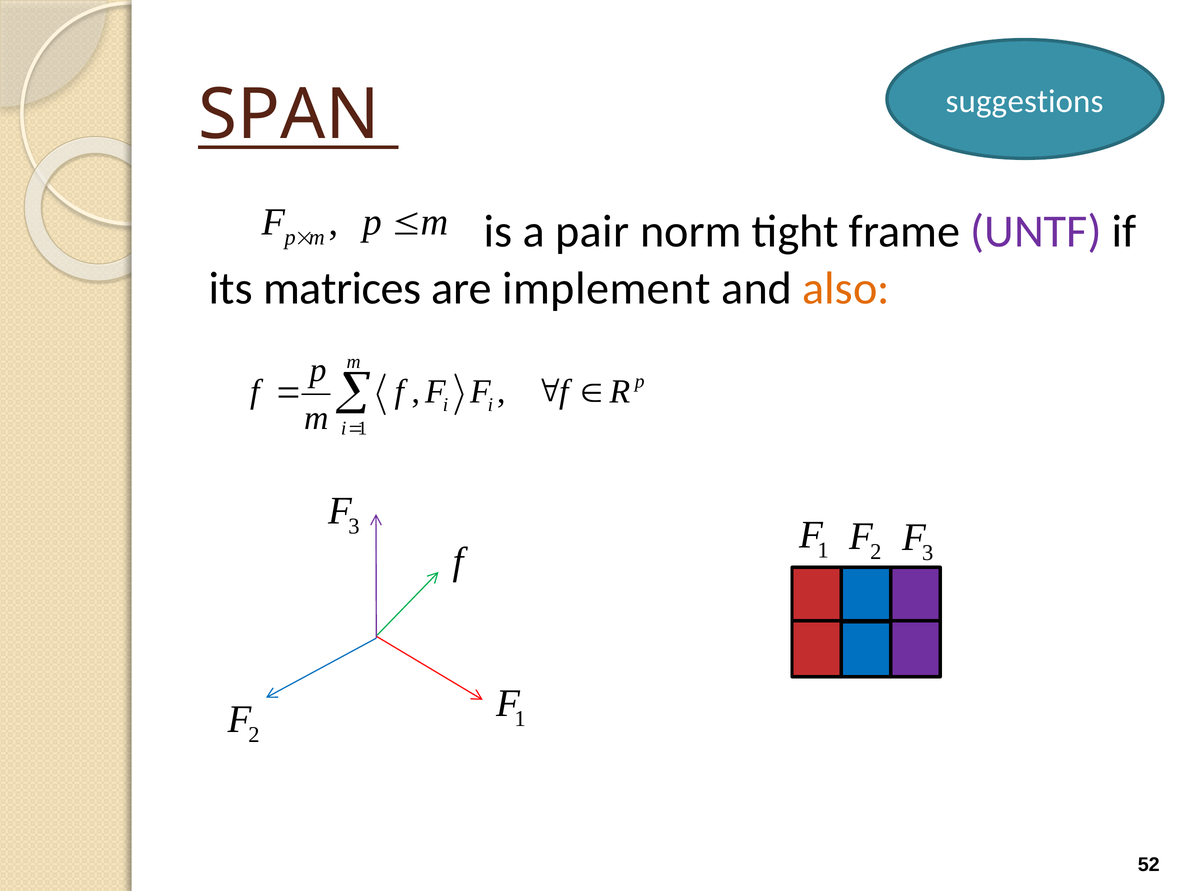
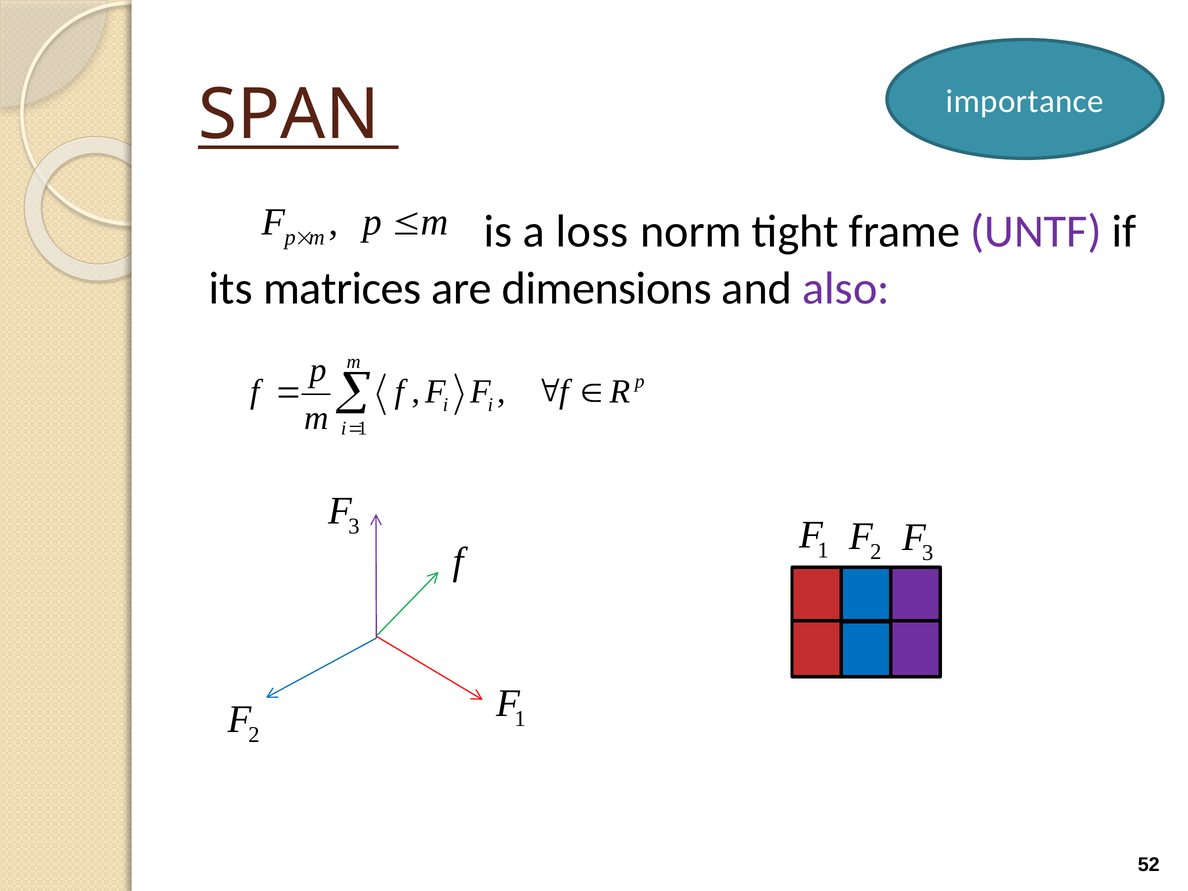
suggestions: suggestions -> importance
pair: pair -> loss
implement: implement -> dimensions
also colour: orange -> purple
